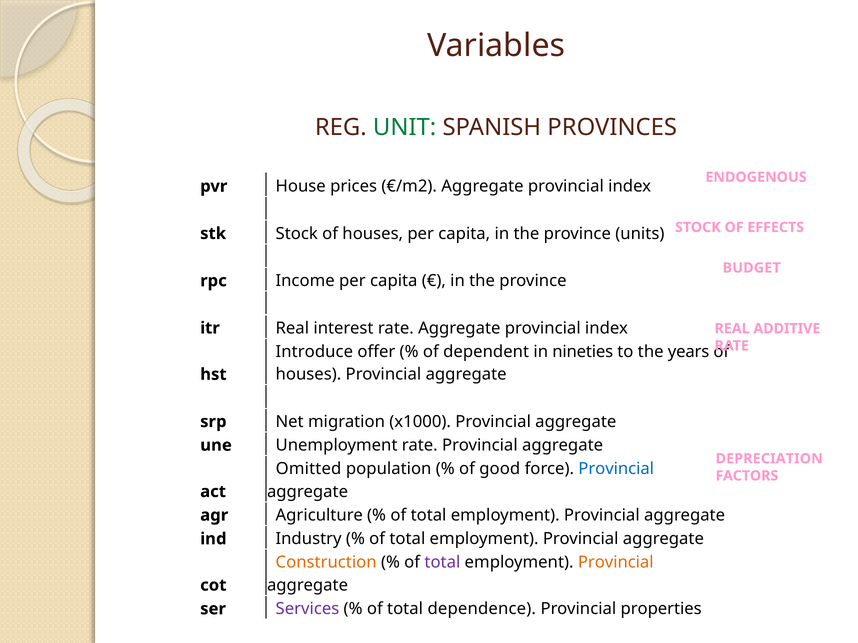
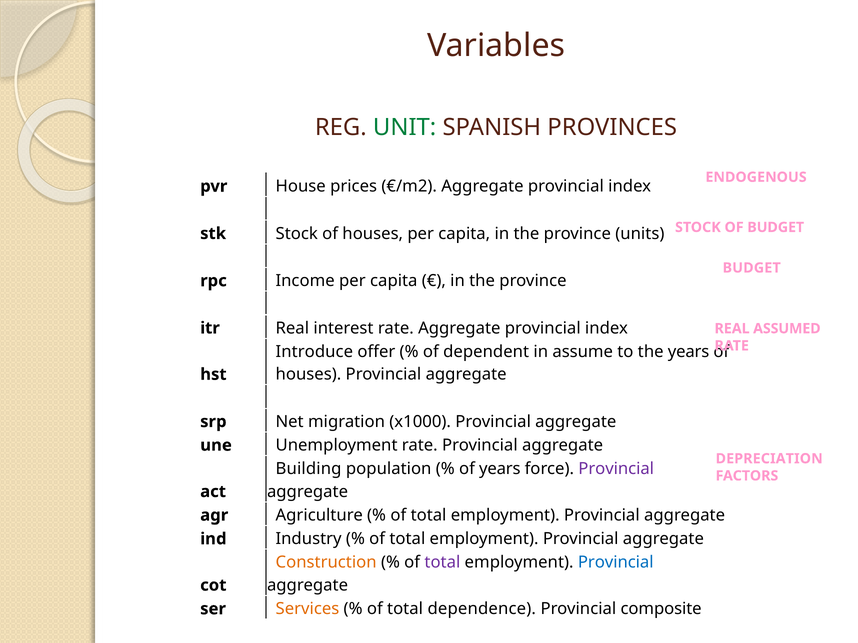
OF EFFECTS: EFFECTS -> BUDGET
ADDITIVE: ADDITIVE -> ASSUMED
nineties: nineties -> assume
Omitted: Omitted -> Building
of good: good -> years
Provincial at (616, 469) colour: blue -> purple
Provincial at (616, 563) colour: orange -> blue
Services colour: purple -> orange
properties: properties -> composite
